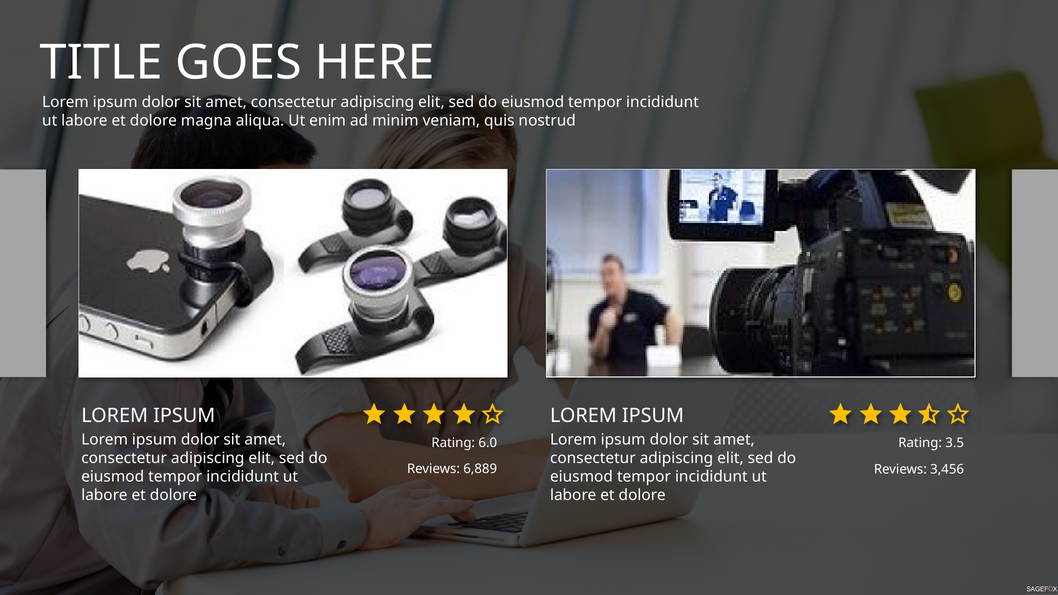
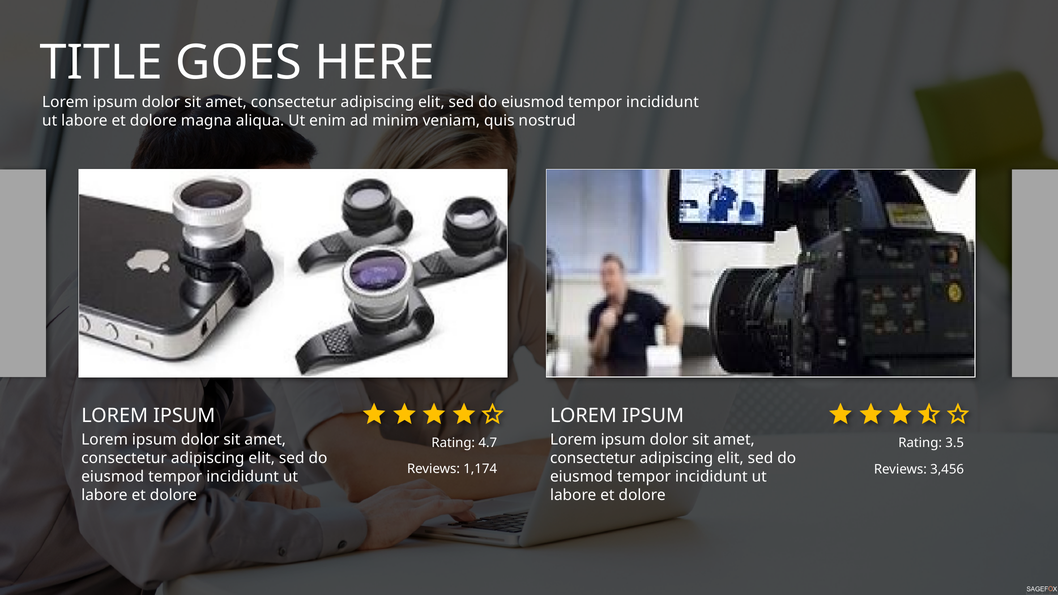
6.0: 6.0 -> 4.7
6,889: 6,889 -> 1,174
